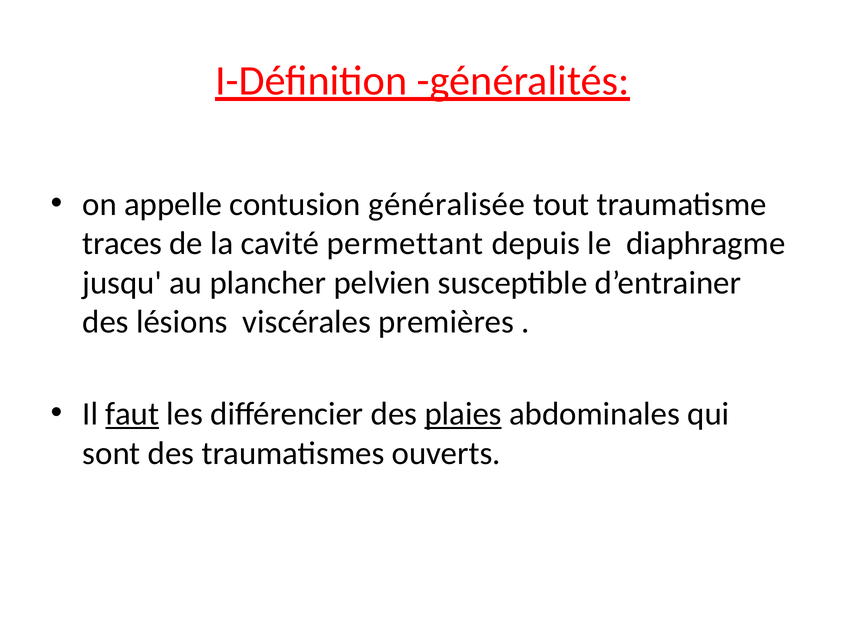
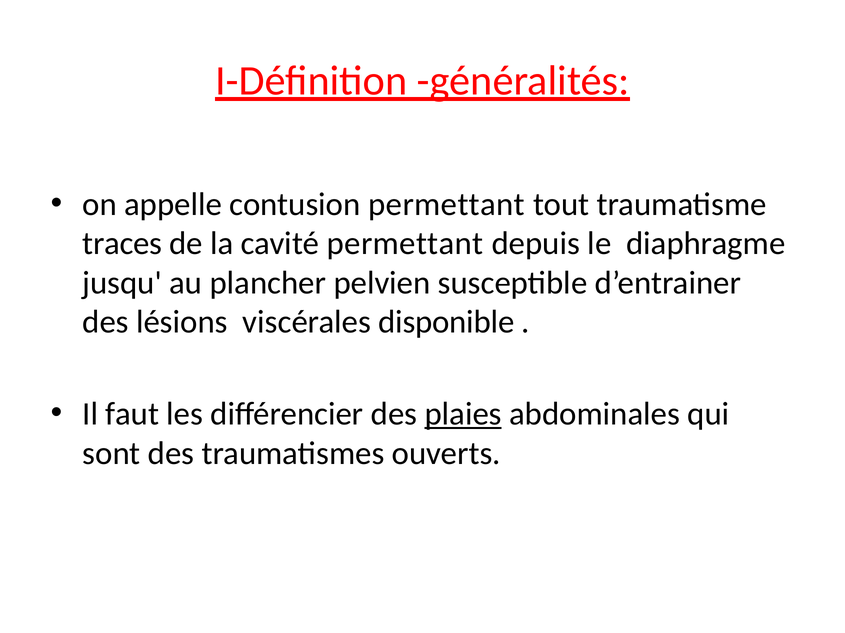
contusion généralisée: généralisée -> permettant
premières: premières -> disponible
faut underline: present -> none
